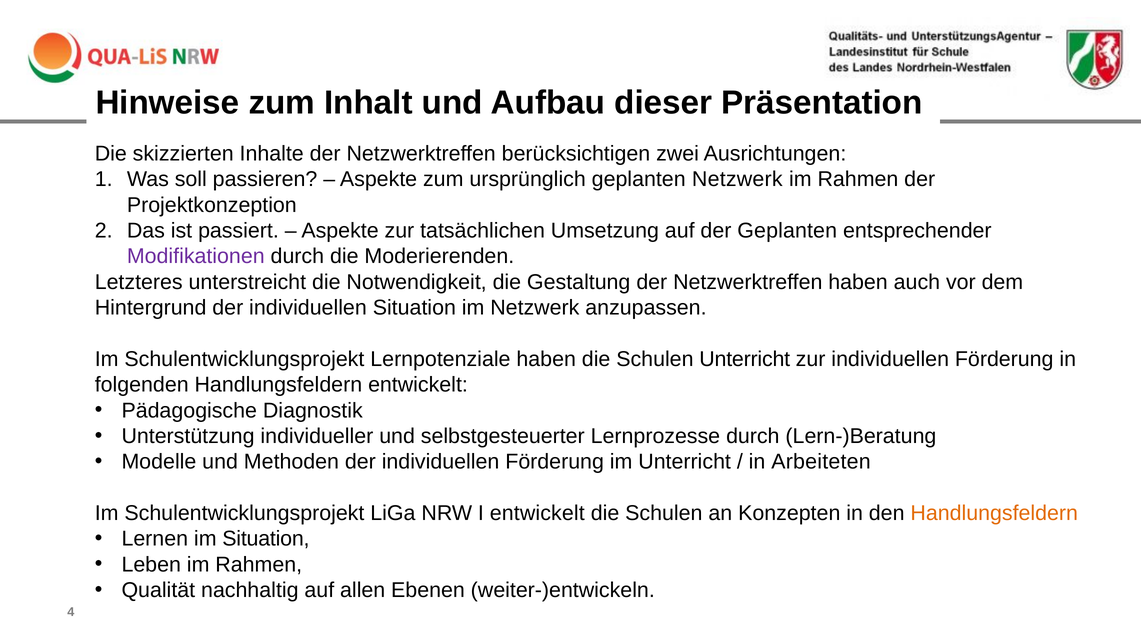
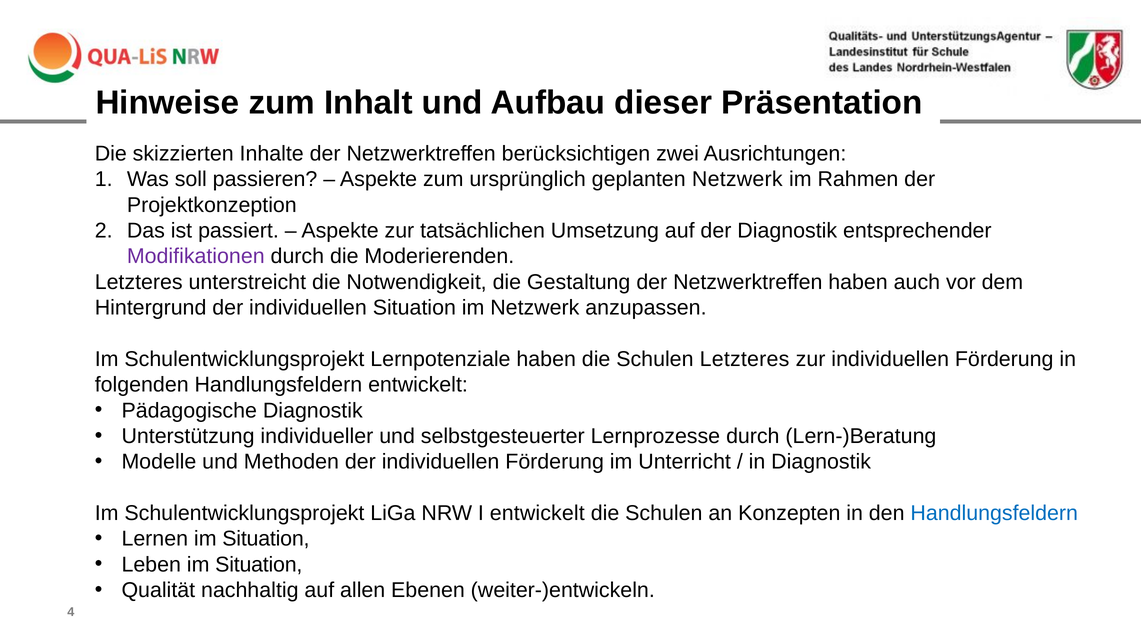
der Geplanten: Geplanten -> Diagnostik
Schulen Unterricht: Unterricht -> Letzteres
in Arbeiteten: Arbeiteten -> Diagnostik
Handlungsfeldern at (994, 513) colour: orange -> blue
Leben im Rahmen: Rahmen -> Situation
